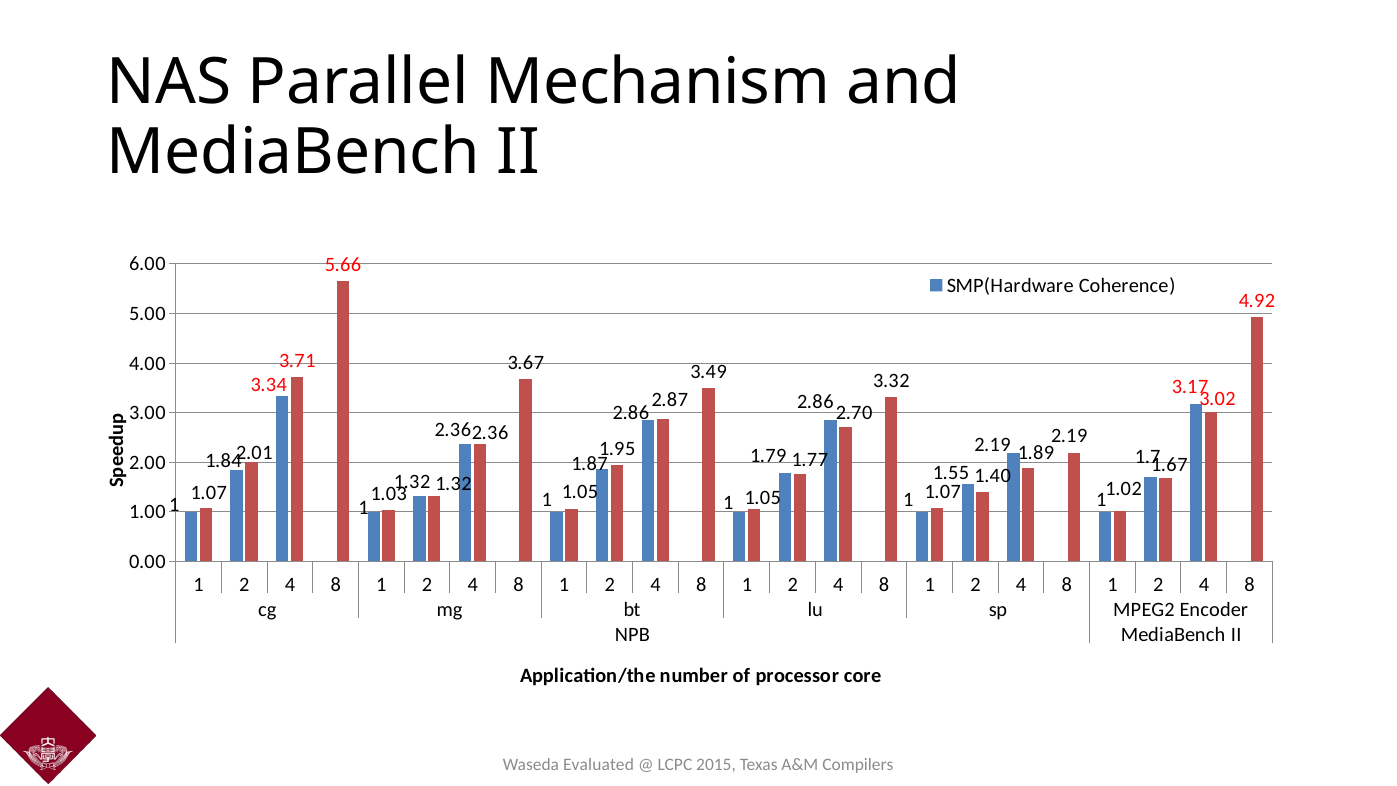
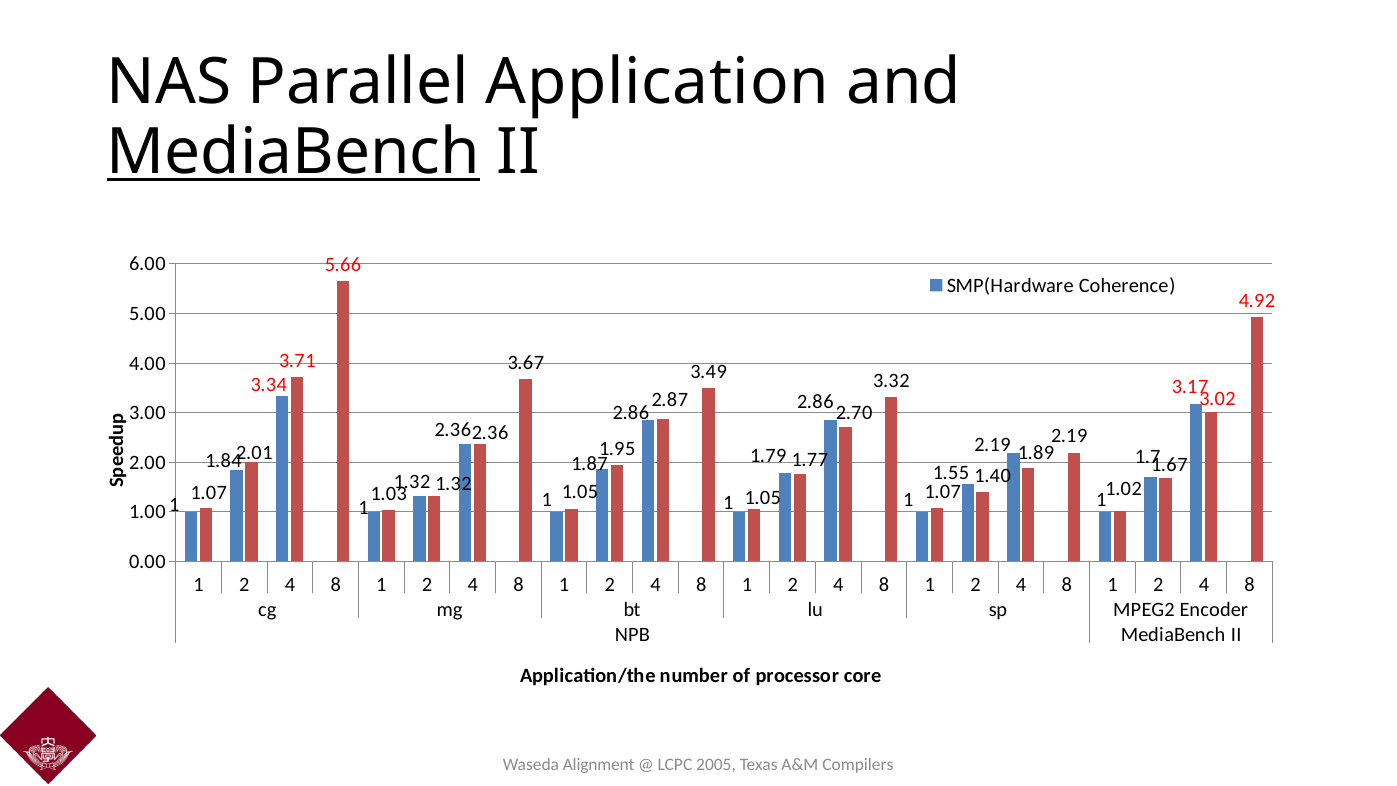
Mechanism: Mechanism -> Application
MediaBench at (293, 152) underline: none -> present
Evaluated: Evaluated -> Alignment
2015: 2015 -> 2005
